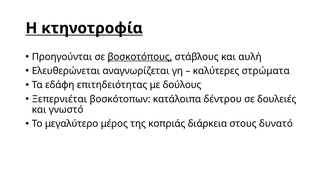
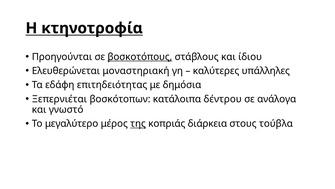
αυλή: αυλή -> ίδιου
αναγνωρίζεται: αναγνωρίζεται -> μοναστηριακή
στρώματα: στρώματα -> υπάλληλες
δούλους: δούλους -> δημόσια
δουλειές: δουλειές -> ανάλογα
της underline: none -> present
δυνατό: δυνατό -> τούβλα
